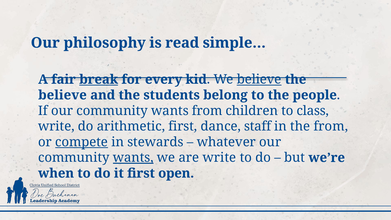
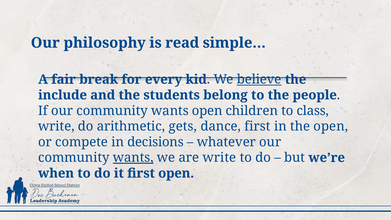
break underline: present -> none
believe at (62, 95): believe -> include
wants from: from -> open
arithmetic first: first -> gets
dance staff: staff -> first
the from: from -> open
compete underline: present -> none
stewards: stewards -> decisions
